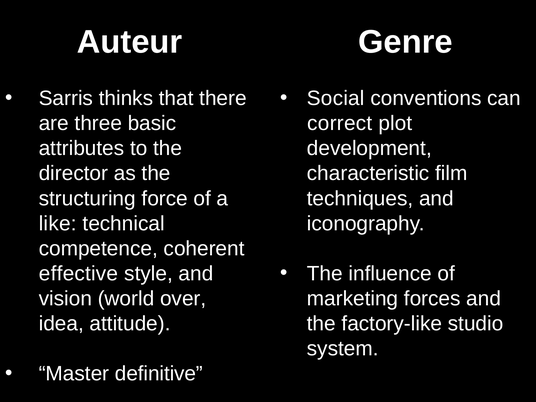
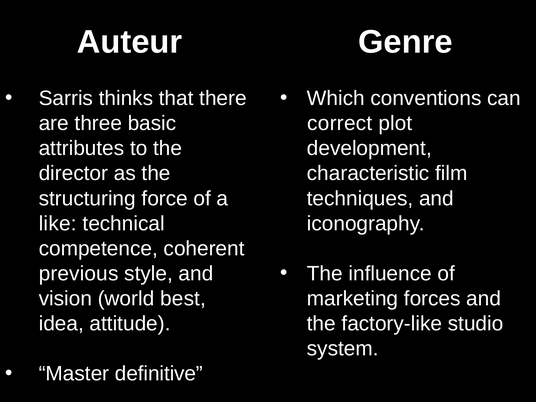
Social: Social -> Which
effective: effective -> previous
over: over -> best
